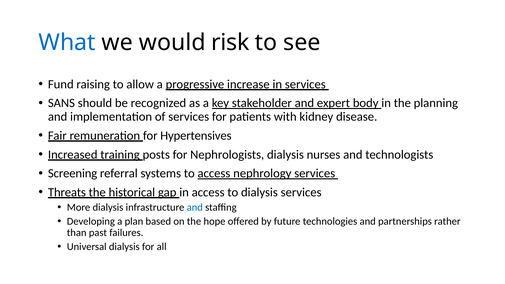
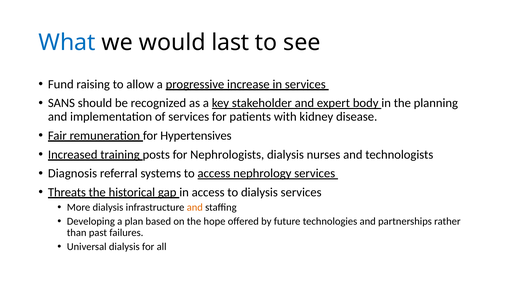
risk: risk -> last
Screening: Screening -> Diagnosis
and at (195, 207) colour: blue -> orange
